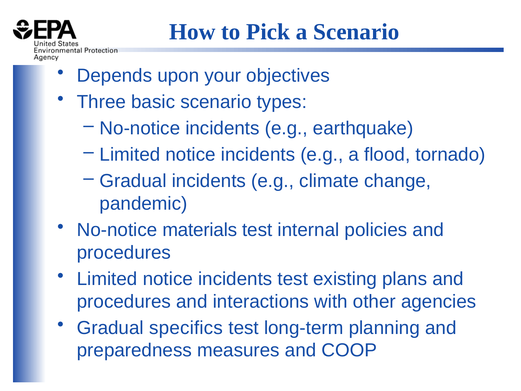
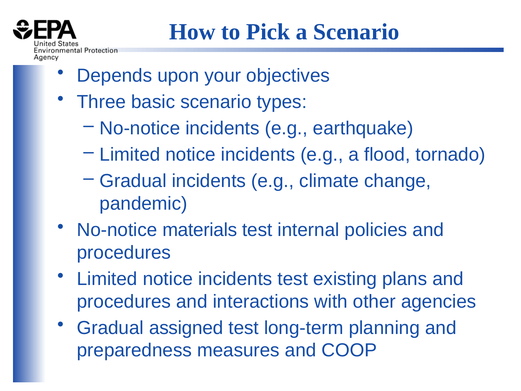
specifics: specifics -> assigned
